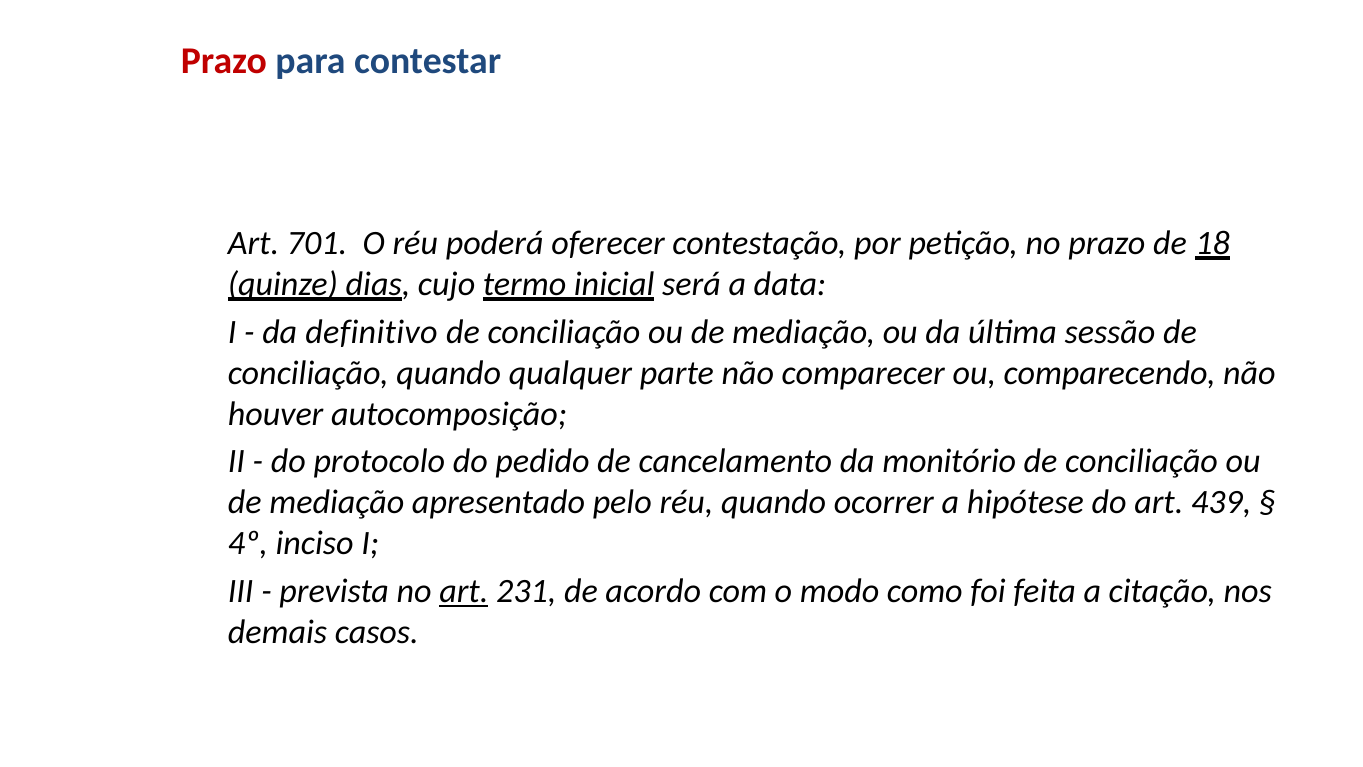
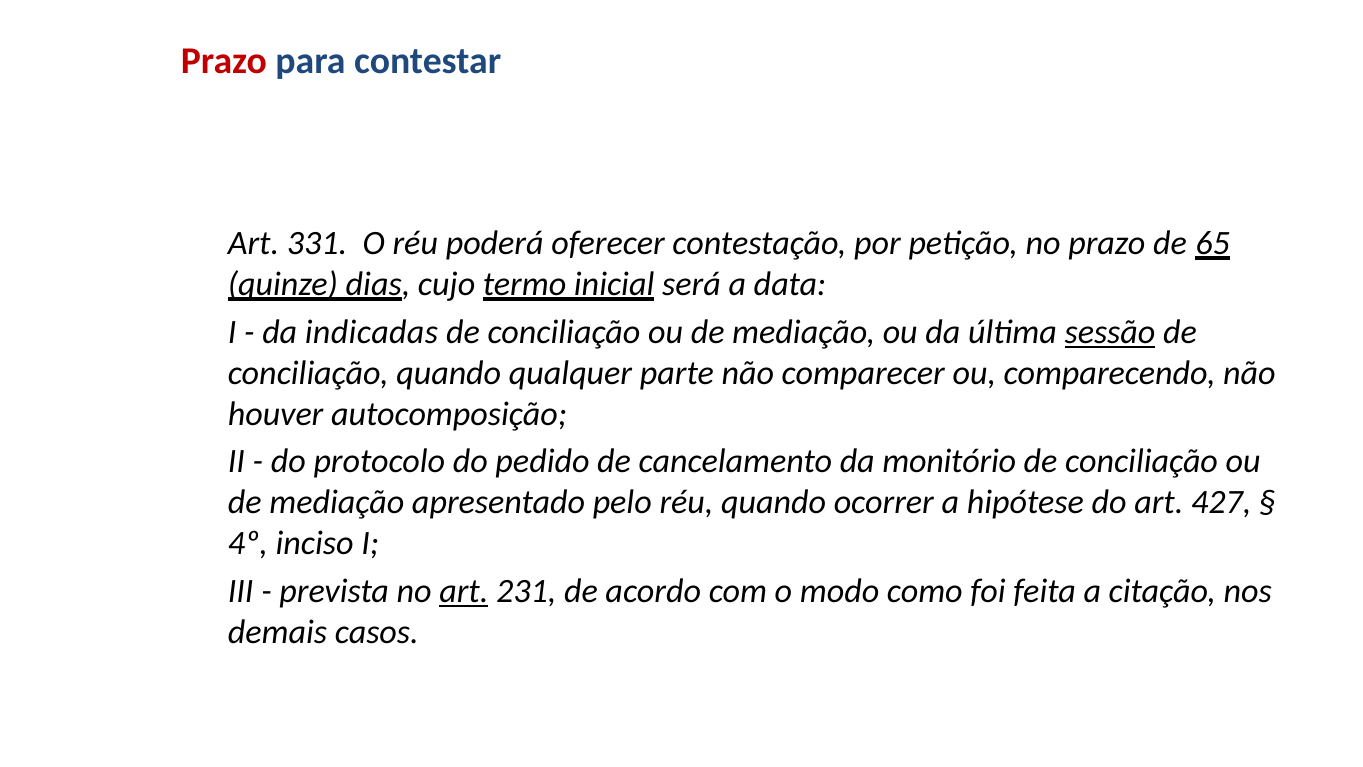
701: 701 -> 331
18: 18 -> 65
definitivo: definitivo -> indicadas
sessão underline: none -> present
439: 439 -> 427
